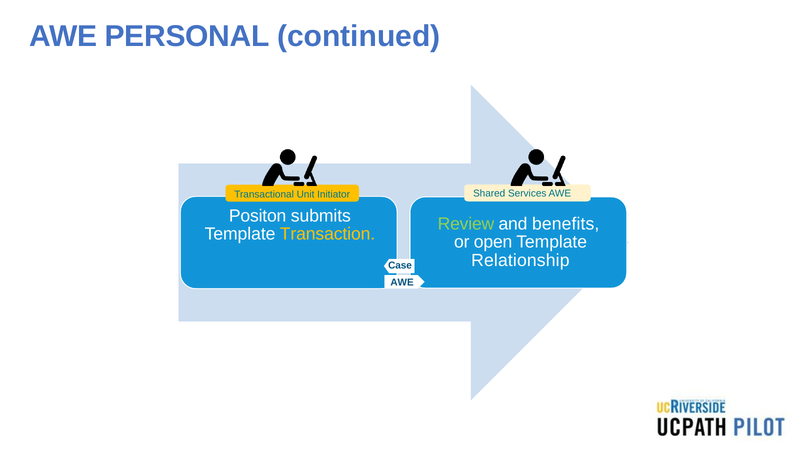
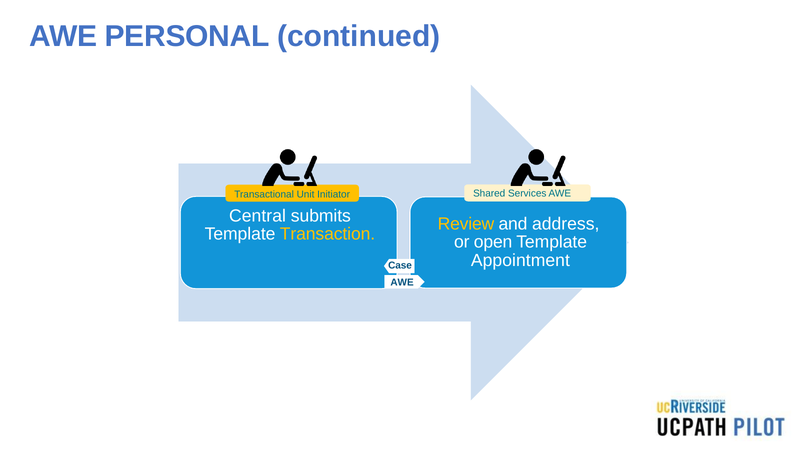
Positon: Positon -> Central
Review colour: light green -> yellow
benefits: benefits -> address
Relationship: Relationship -> Appointment
